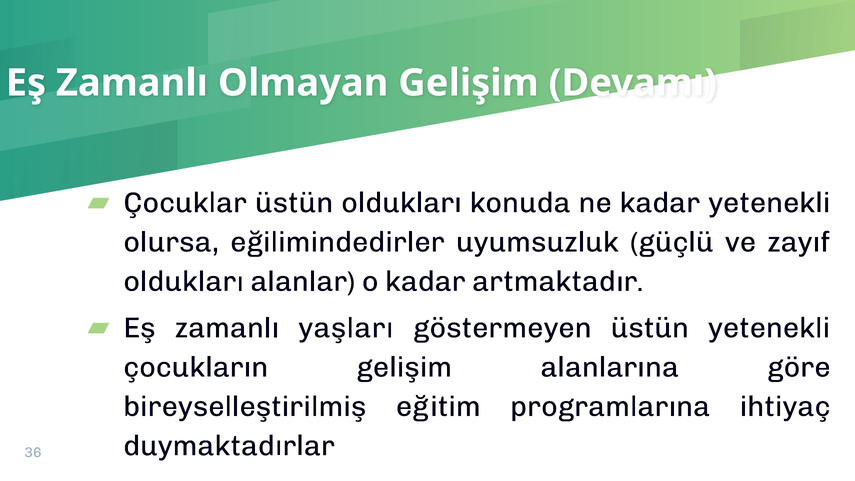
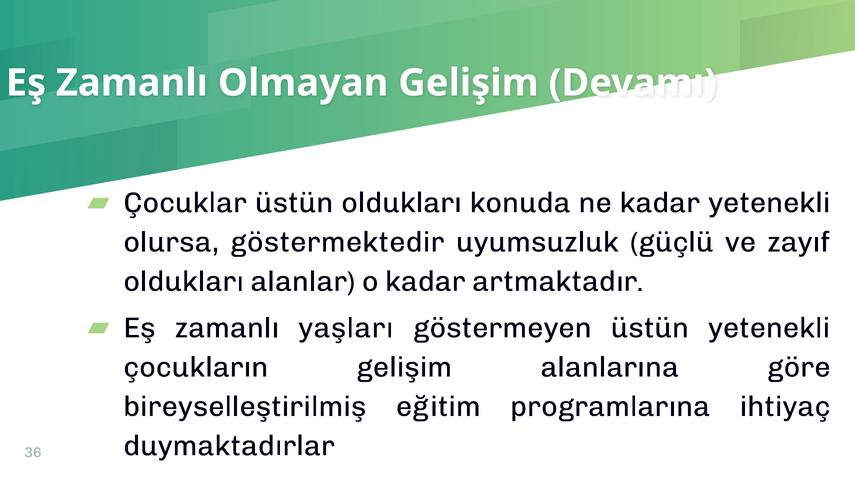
eğilimindedirler: eğilimindedirler -> göstermektedir
